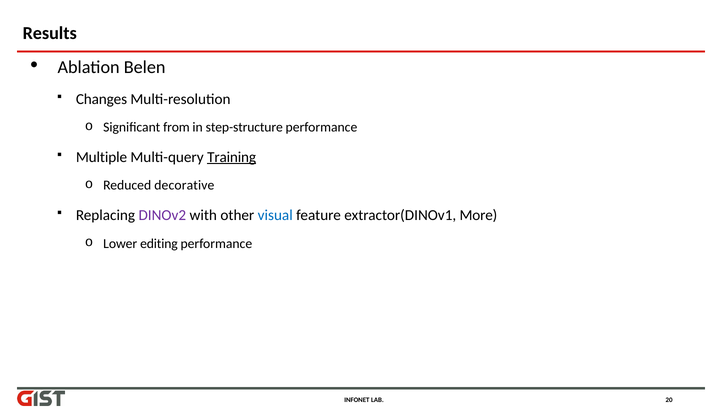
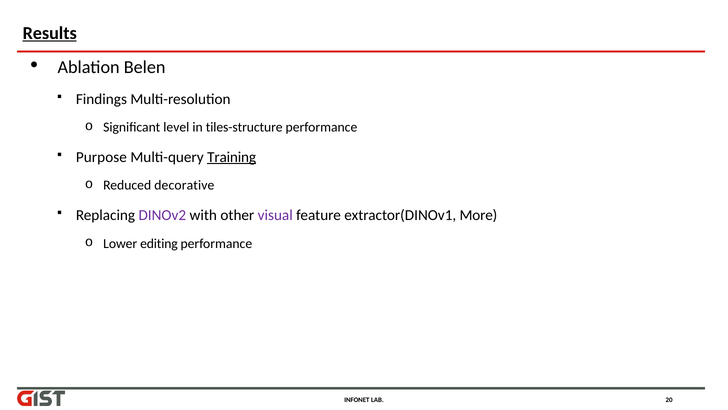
Results underline: none -> present
Changes: Changes -> Findings
from: from -> level
step-structure: step-structure -> tiles-structure
Multiple: Multiple -> Purpose
visual colour: blue -> purple
